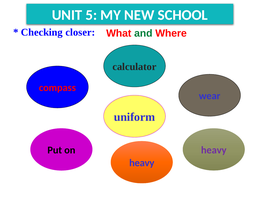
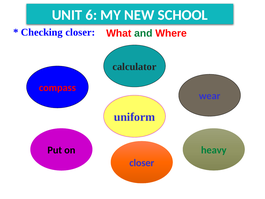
5: 5 -> 6
heavy at (214, 150) colour: purple -> green
heavy at (142, 163): heavy -> closer
